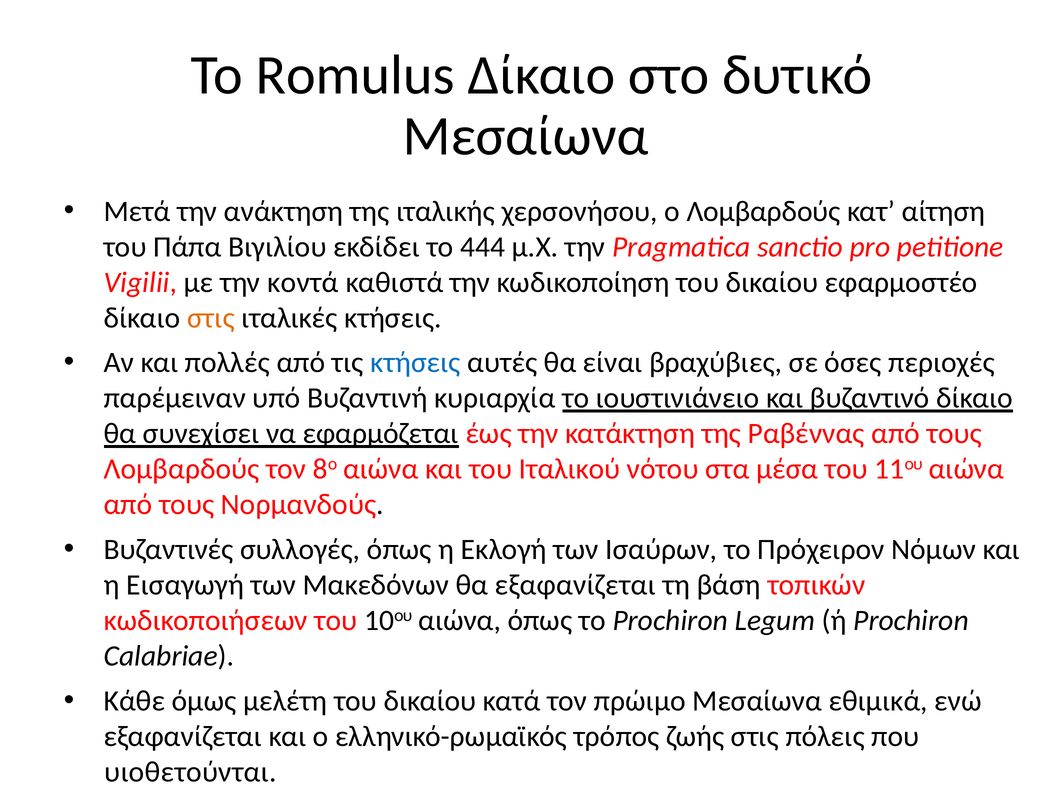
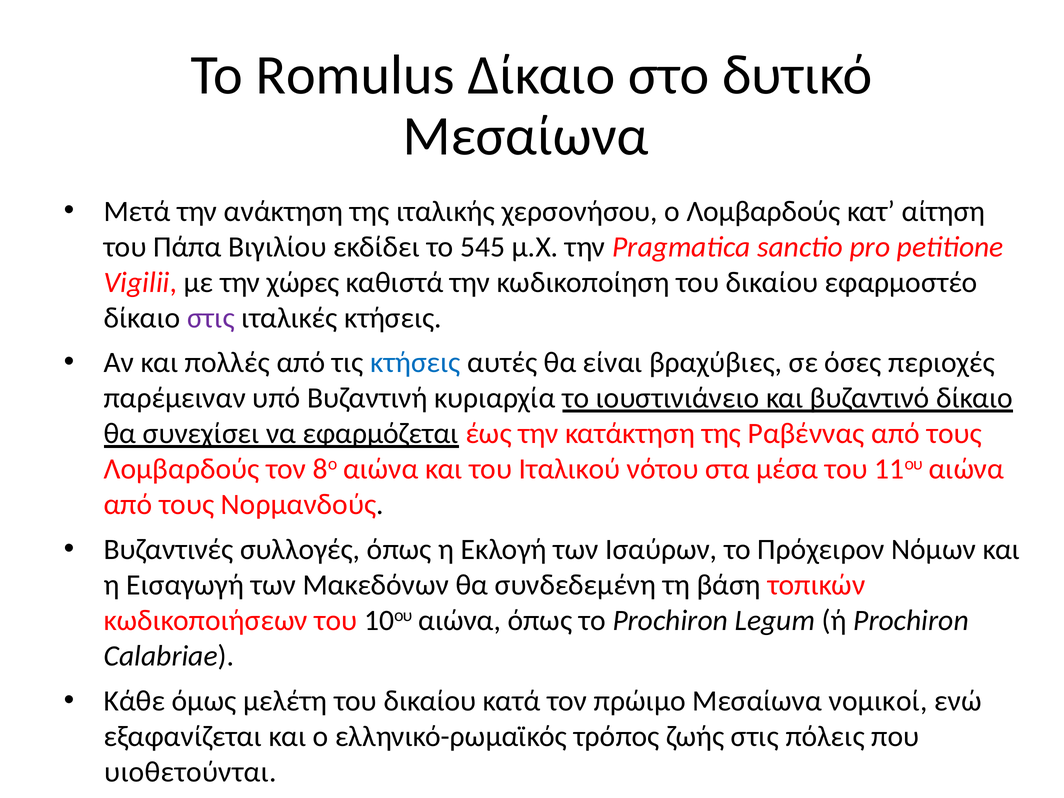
444: 444 -> 545
κοντά: κοντά -> χώρες
στις at (211, 318) colour: orange -> purple
θα εξαφανίζεται: εξαφανίζεται -> συνδεδεμένη
εθιμικά: εθιμικά -> νομικοί
